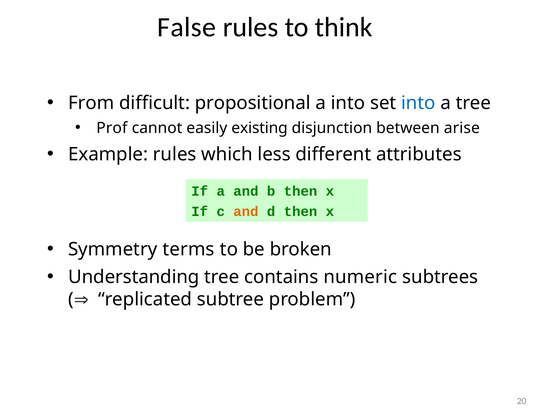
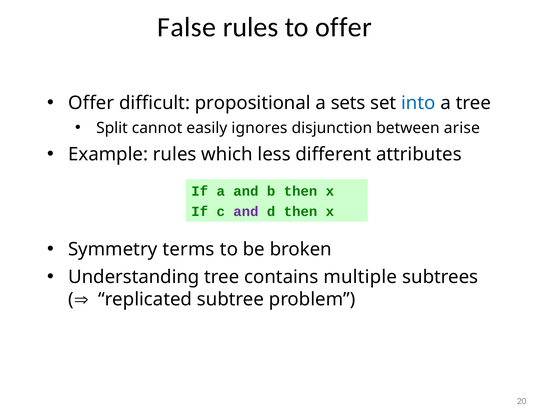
to think: think -> offer
From at (91, 103): From -> Offer
a into: into -> sets
Prof: Prof -> Split
existing: existing -> ignores
and at (246, 212) colour: orange -> purple
numeric: numeric -> multiple
